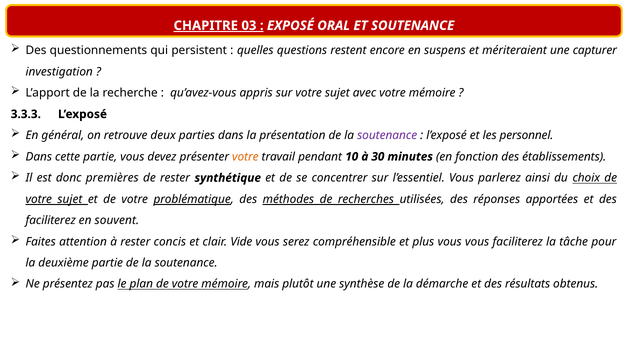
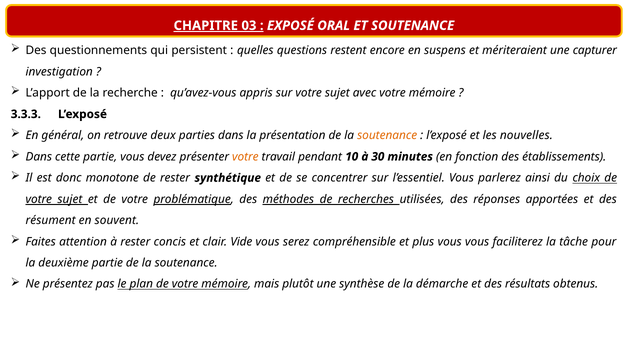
soutenance at (387, 136) colour: purple -> orange
personnel: personnel -> nouvelles
premières: premières -> monotone
faciliterez at (51, 221): faciliterez -> résument
